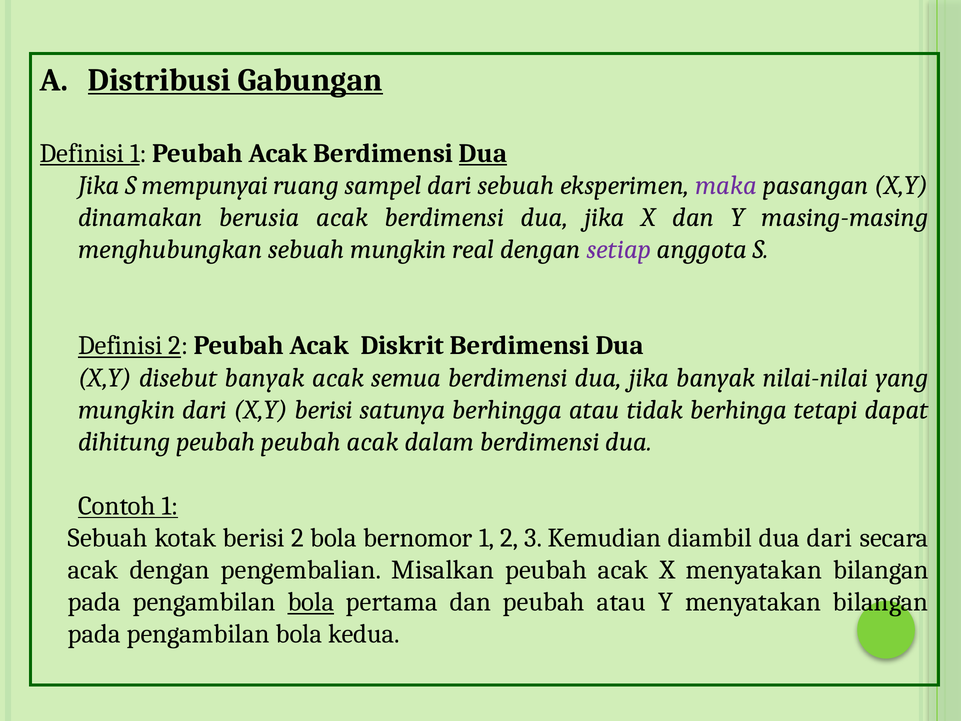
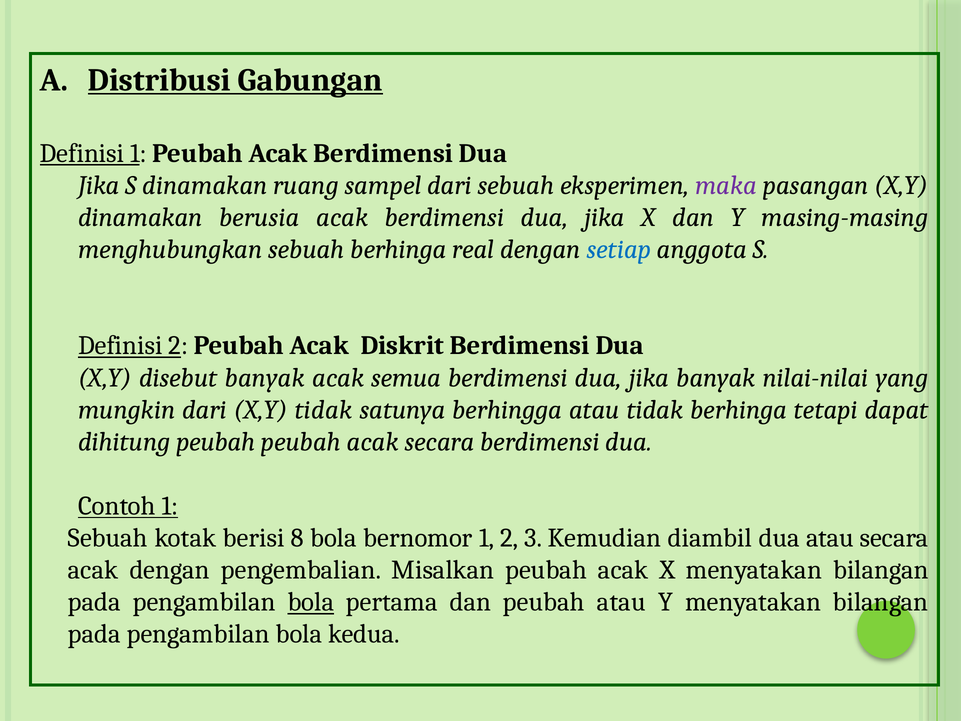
Dua at (483, 153) underline: present -> none
S mempunyai: mempunyai -> dinamakan
sebuah mungkin: mungkin -> berhinga
setiap colour: purple -> blue
X,Y berisi: berisi -> tidak
acak dalam: dalam -> secara
berisi 2: 2 -> 8
dua dari: dari -> atau
